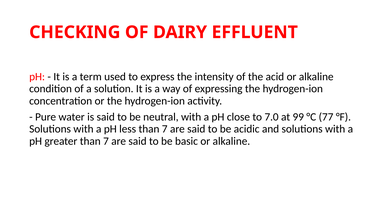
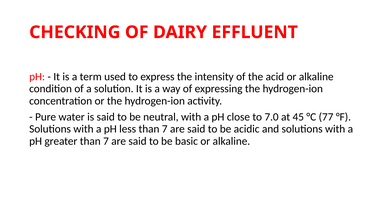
99: 99 -> 45
